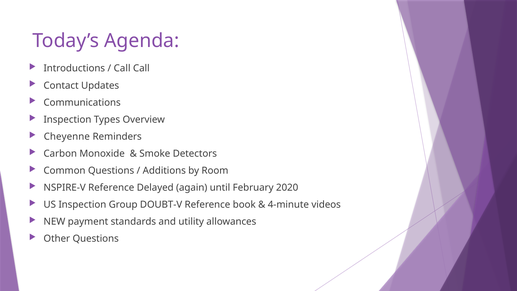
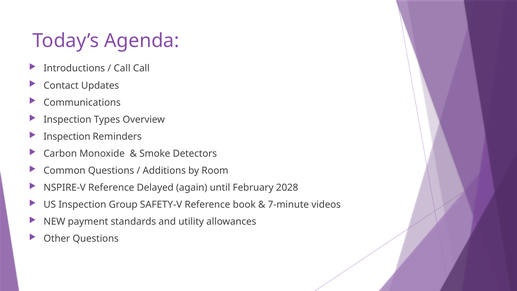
Cheyenne at (67, 136): Cheyenne -> Inspection
2020: 2020 -> 2028
DOUBT-V: DOUBT-V -> SAFETY-V
4-minute: 4-minute -> 7-minute
